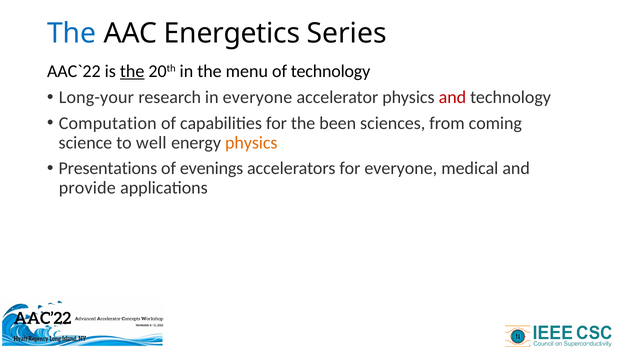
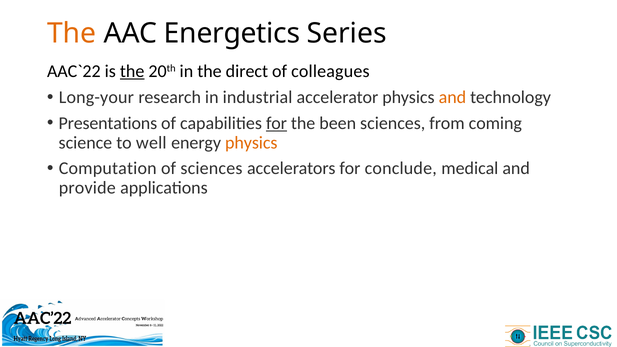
The at (72, 33) colour: blue -> orange
menu: menu -> direct
of technology: technology -> colleagues
in everyone: everyone -> industrial
and at (452, 97) colour: red -> orange
Computation: Computation -> Presentations
for at (276, 123) underline: none -> present
Presentations: Presentations -> Computation
of evenings: evenings -> sciences
for everyone: everyone -> conclude
